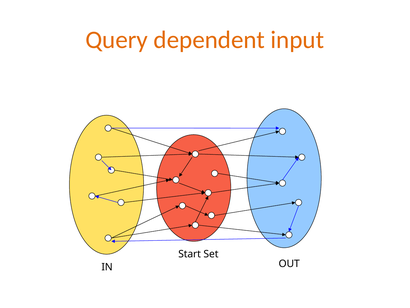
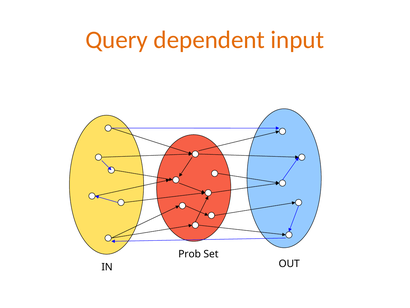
Start: Start -> Prob
